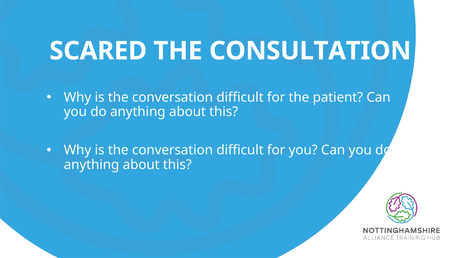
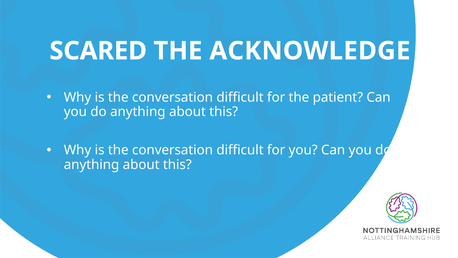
CONSULTATION: CONSULTATION -> ACKNOWLEDGE
